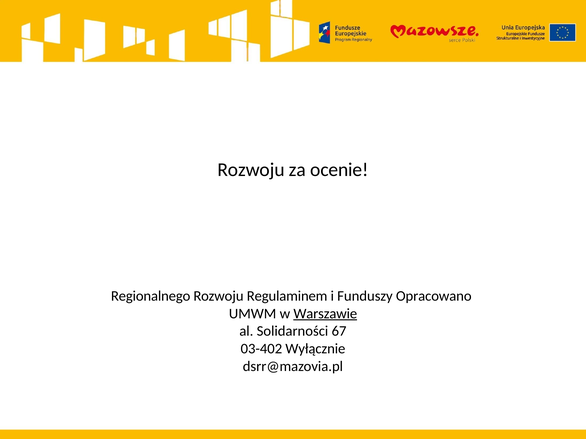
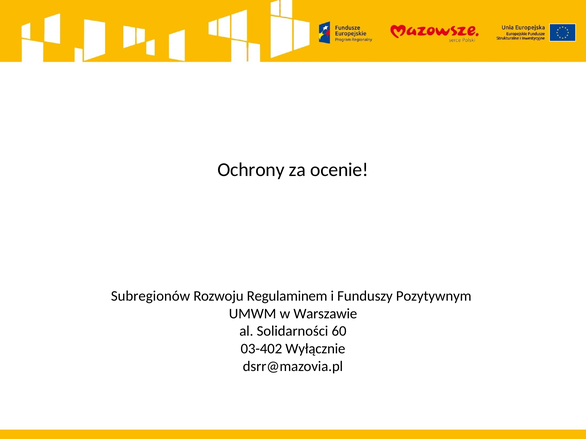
Rozwoju at (251, 170): Rozwoju -> Ochrony
Regionalnego: Regionalnego -> Subregionów
Opracowano: Opracowano -> Pozytywnym
Warszawie underline: present -> none
67: 67 -> 60
